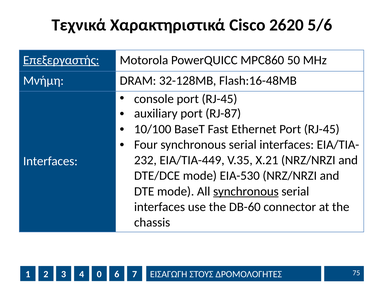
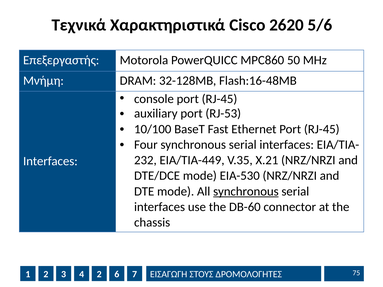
Επεξεργαστής underline: present -> none
RJ-87: RJ-87 -> RJ-53
4 0: 0 -> 2
